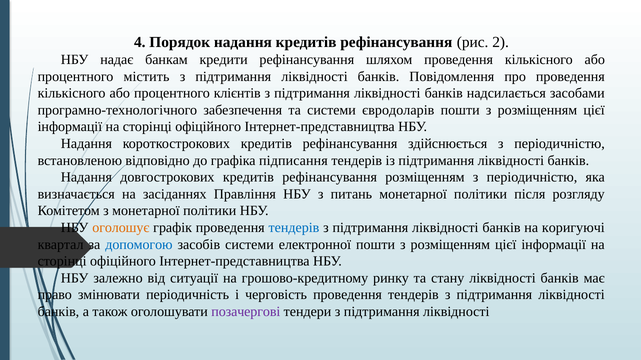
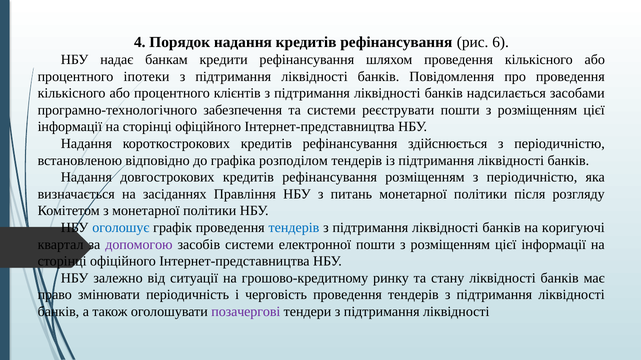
2: 2 -> 6
містить: містить -> іпотеки
євродоларів: євродоларів -> реєструвати
підписання: підписання -> розподілом
оголошує colour: orange -> blue
допомогою colour: blue -> purple
